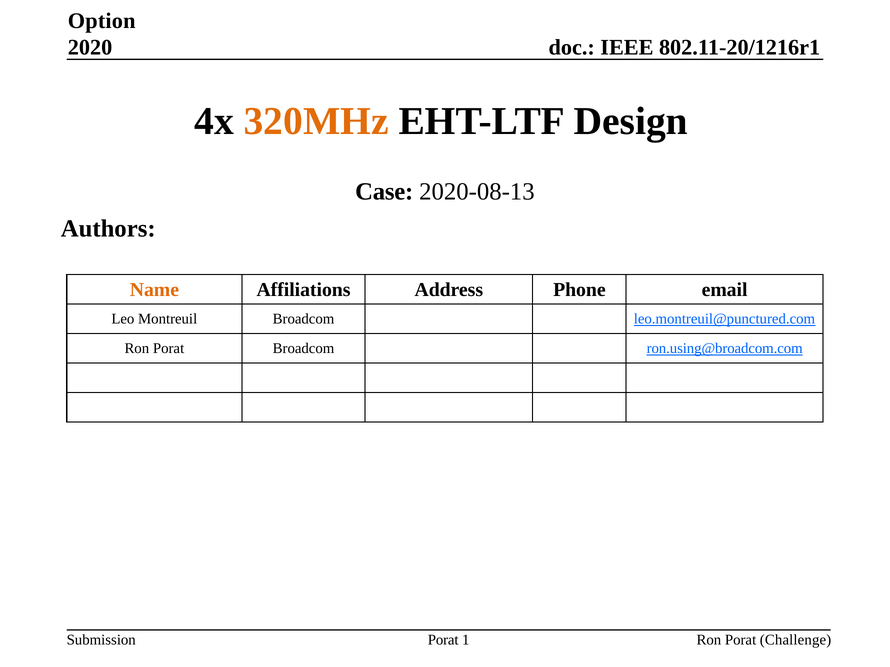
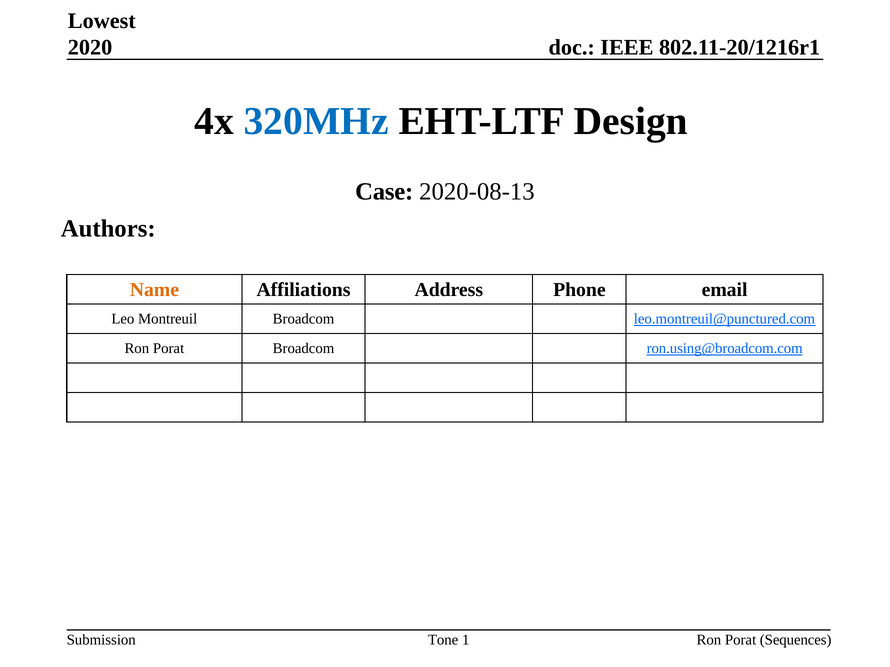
Option: Option -> Lowest
320MHz colour: orange -> blue
Challenge: Challenge -> Sequences
Porat at (443, 640): Porat -> Tone
